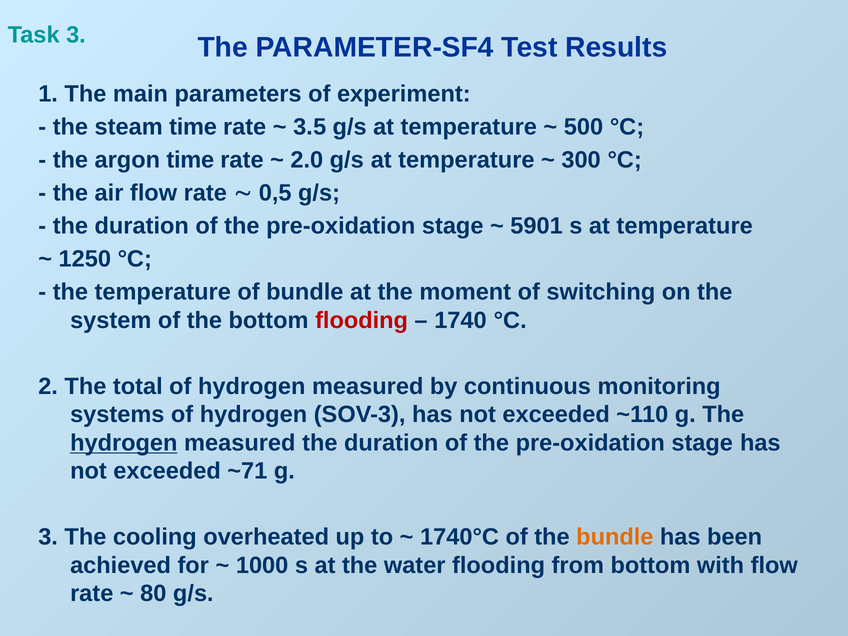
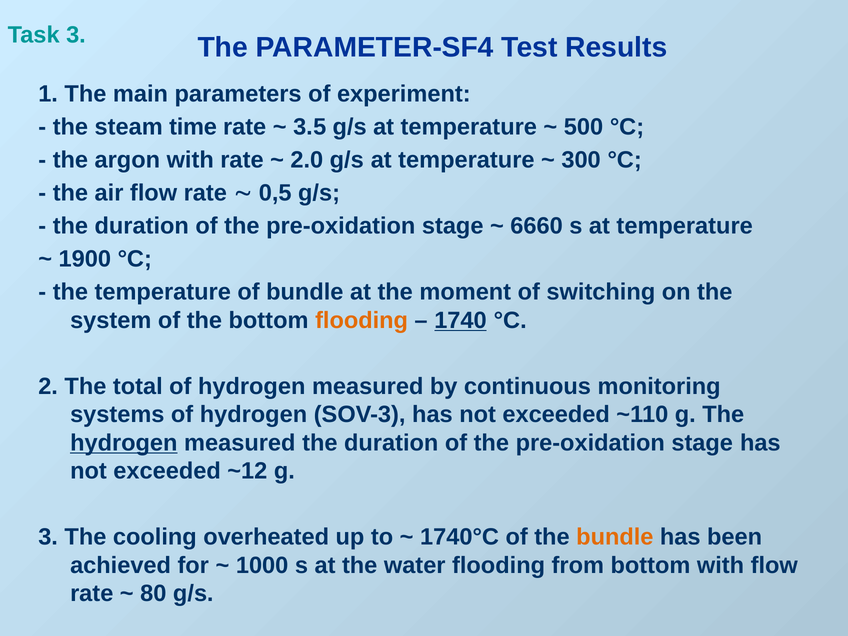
argon time: time -> with
5901: 5901 -> 6660
1250: 1250 -> 1900
flooding at (362, 320) colour: red -> orange
1740 underline: none -> present
~71: ~71 -> ~12
